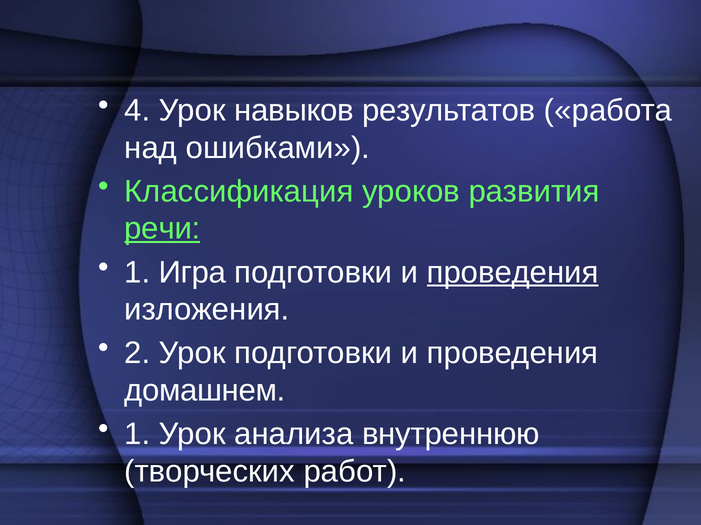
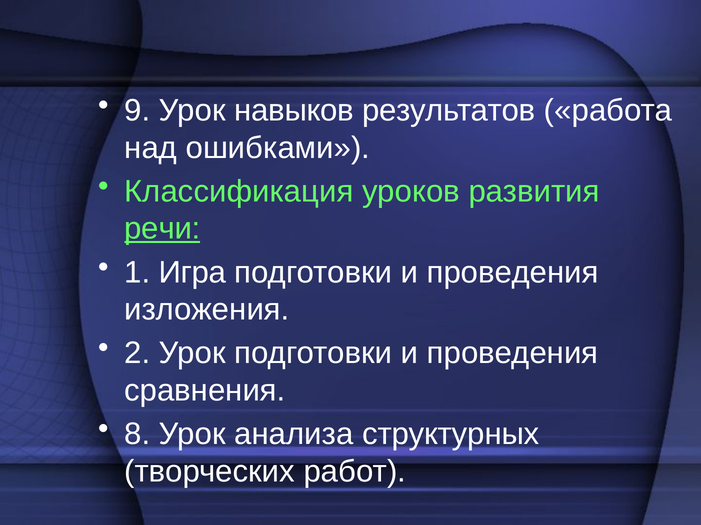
4: 4 -> 9
проведения at (513, 273) underline: present -> none
домашнем: домашнем -> сравнения
1 at (137, 435): 1 -> 8
внутреннюю: внутреннюю -> структурных
